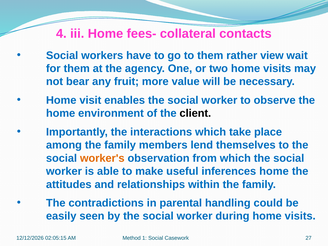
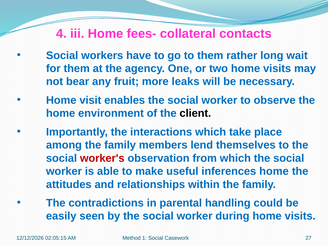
view: view -> long
value: value -> leaks
worker's colour: orange -> red
